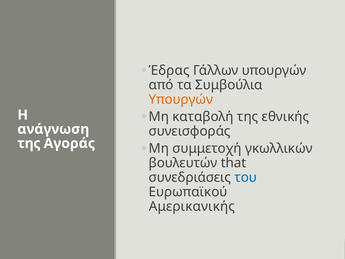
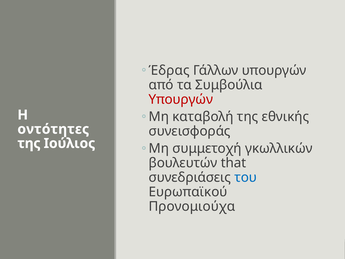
Υπουργών at (181, 99) colour: orange -> red
ανάγνωση: ανάγνωση -> οντότητες
Αγοράς: Αγοράς -> Ιούλιος
Αμερικανικής: Αμερικανικής -> Προνομιούχα
